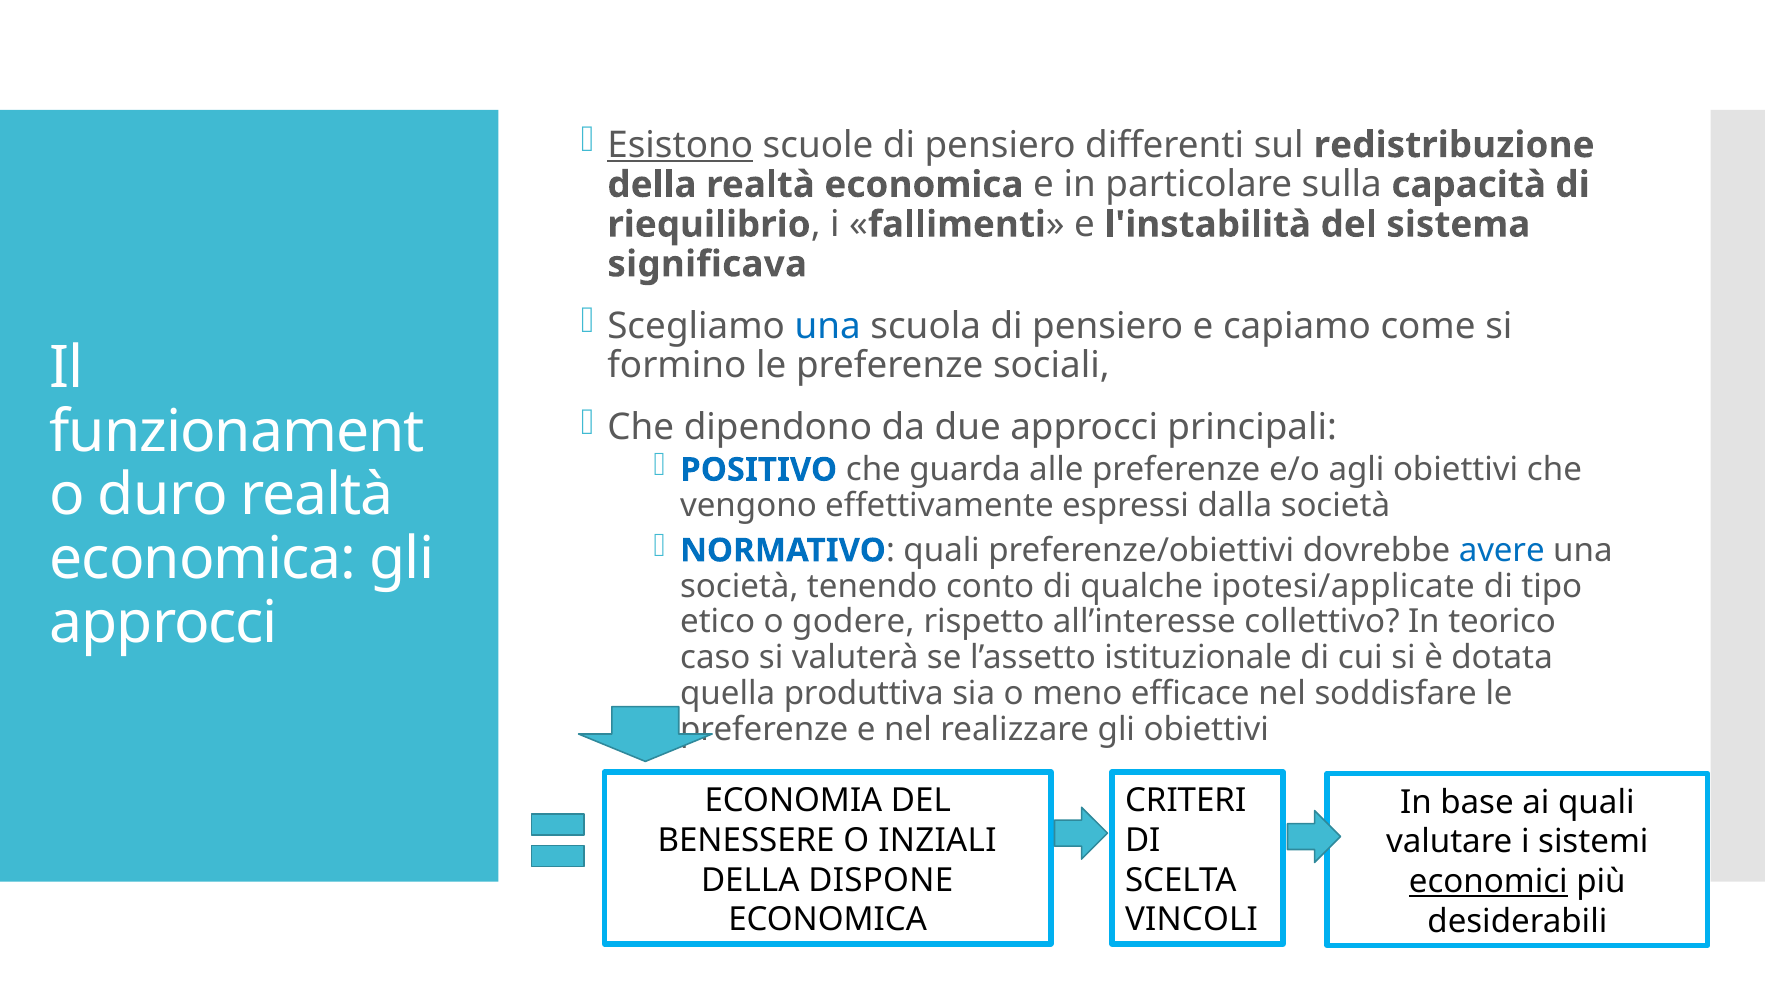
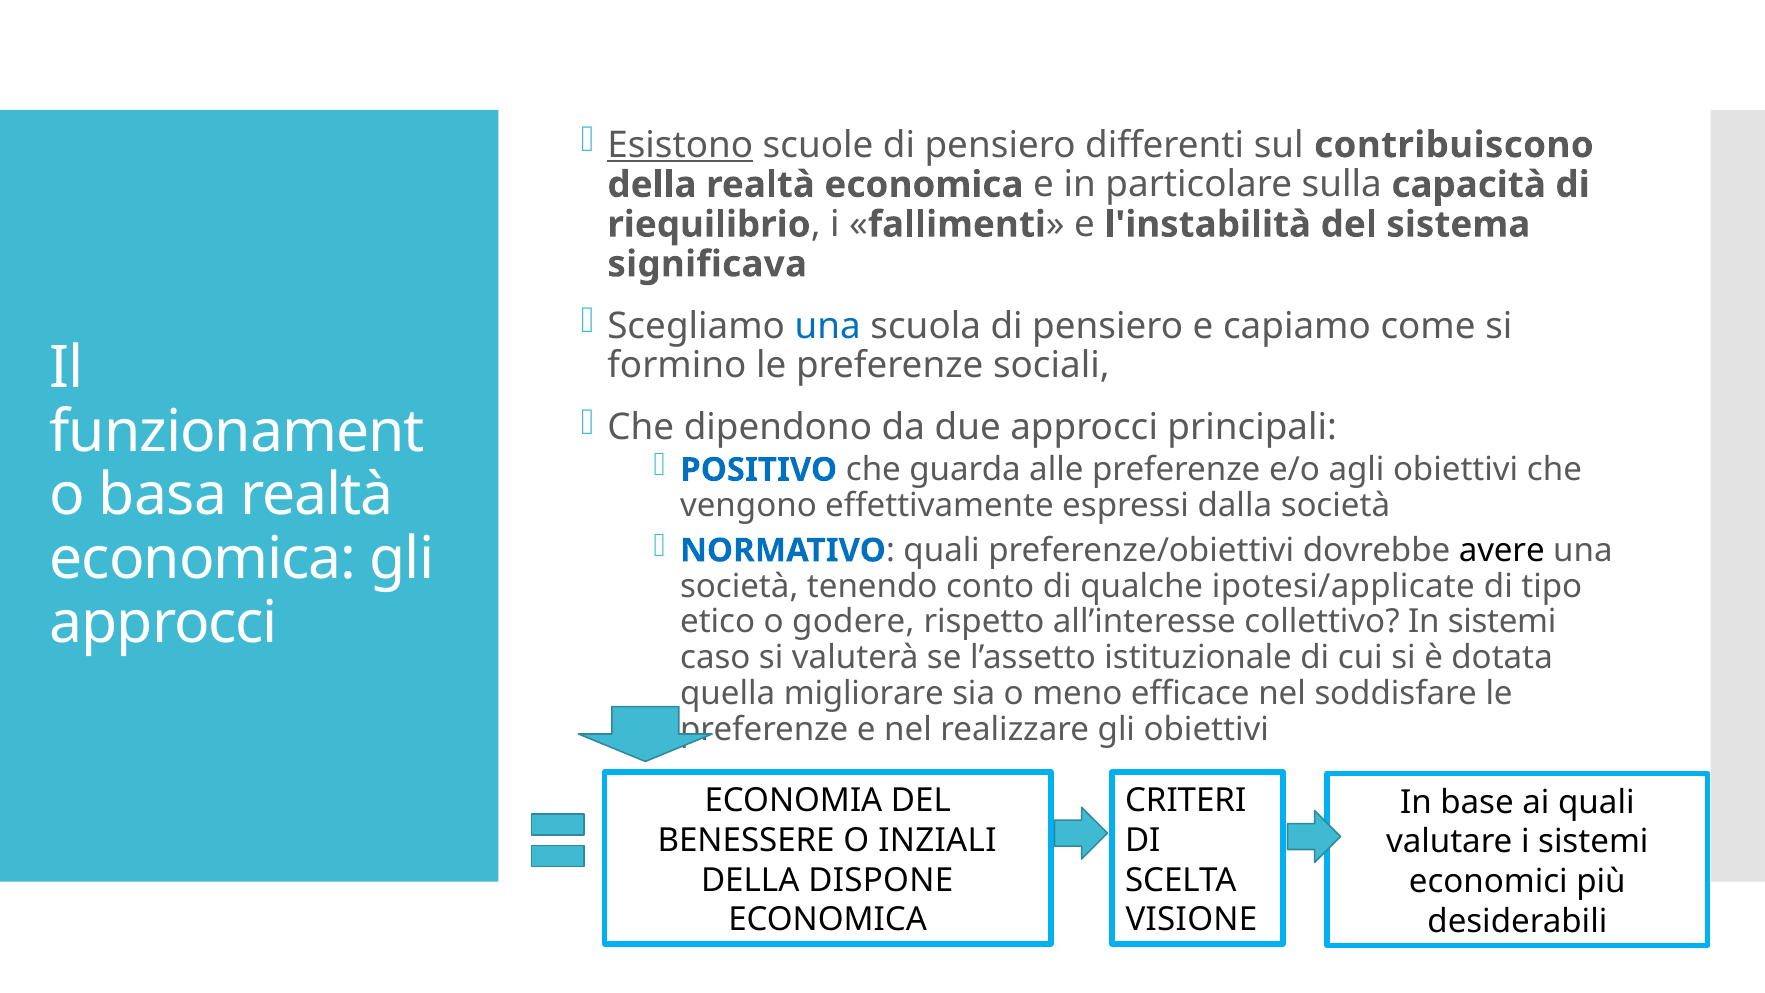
redistribuzione: redistribuzione -> contribuiscono
duro: duro -> basa
avere colour: blue -> black
In teorico: teorico -> sistemi
produttiva: produttiva -> migliorare
economici underline: present -> none
VINCOLI: VINCOLI -> VISIONE
